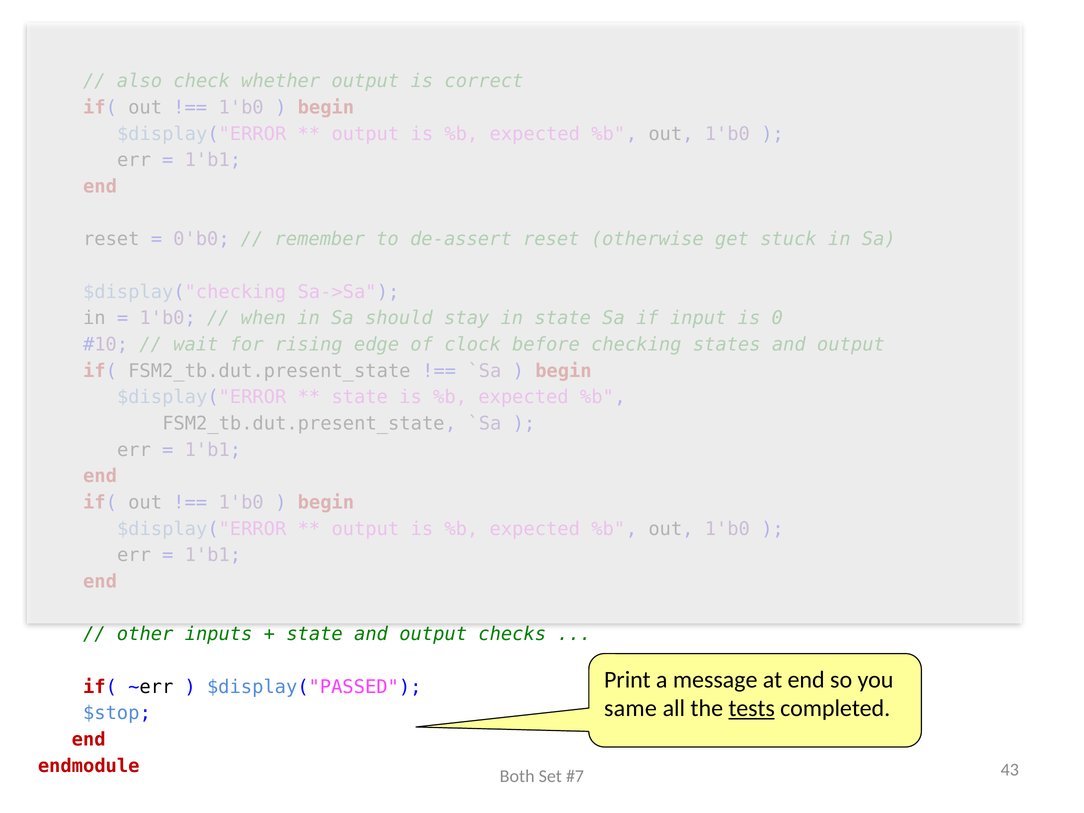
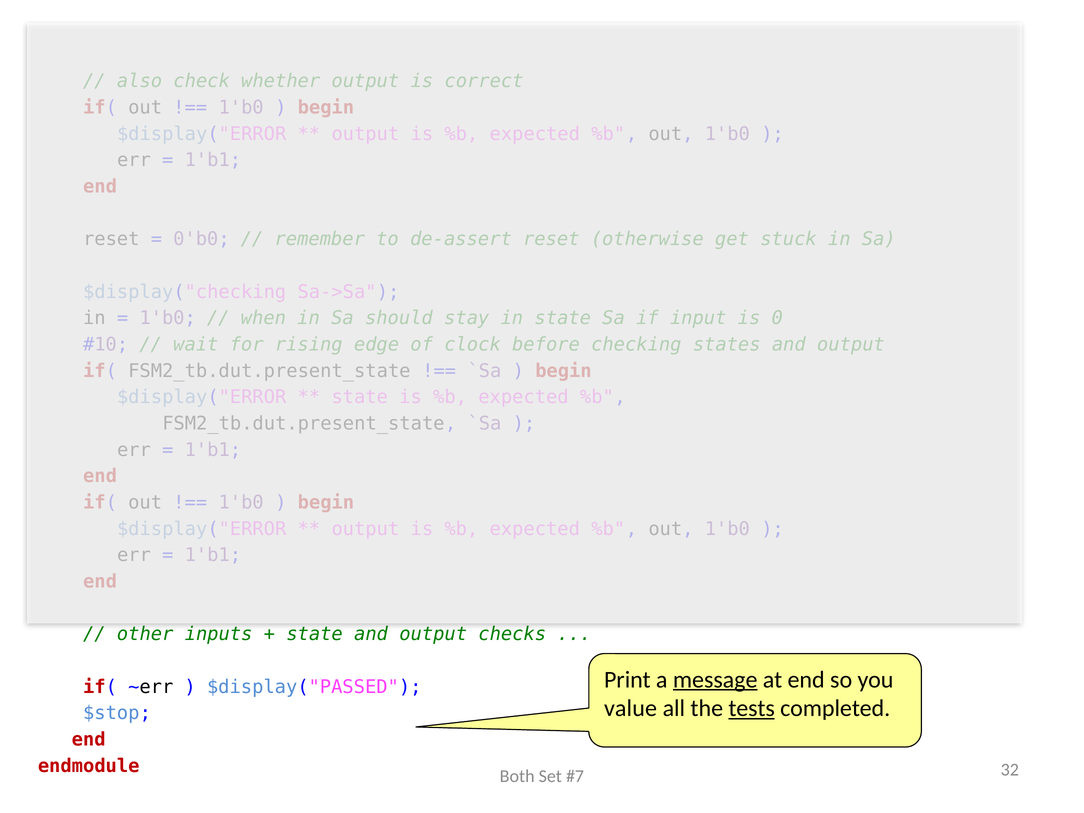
message underline: none -> present
same: same -> value
43: 43 -> 32
